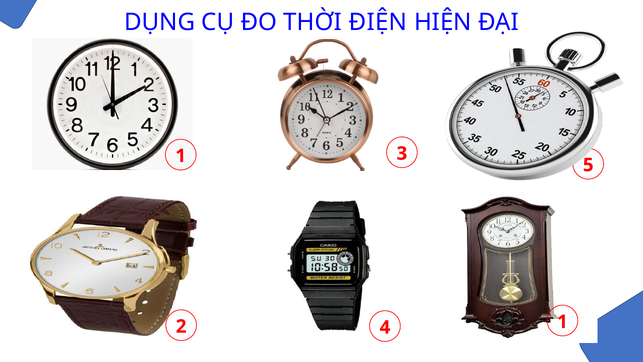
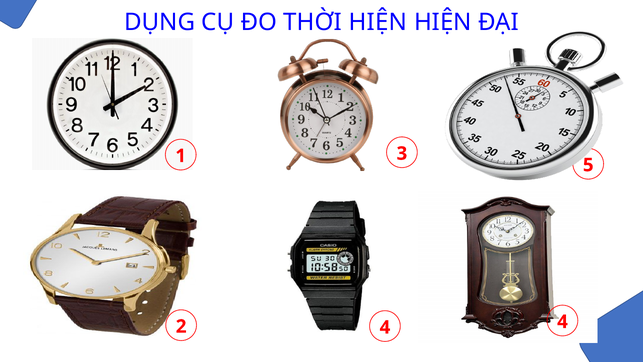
ĐIỆN at (378, 22): ĐIỆN -> HIỆN
4 1: 1 -> 4
